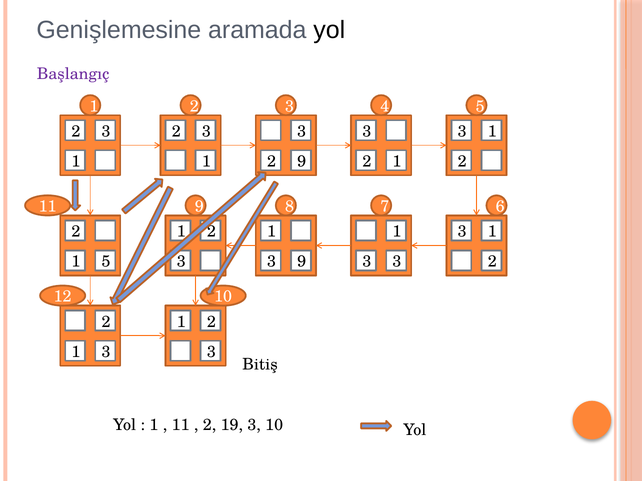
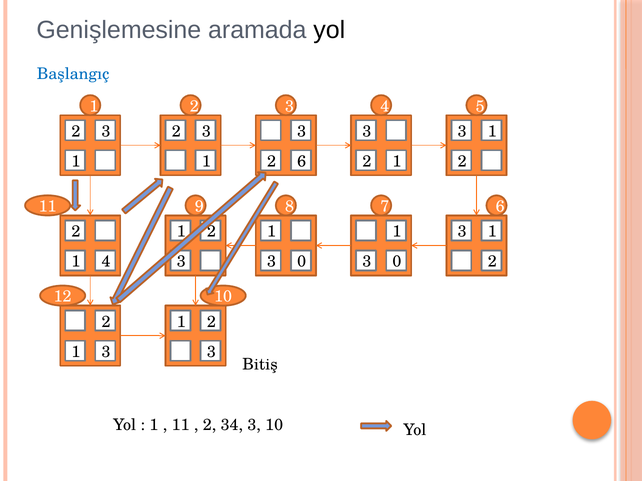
Başlangıç colour: purple -> blue
2 9: 9 -> 6
1 5: 5 -> 4
9 at (302, 262): 9 -> 0
3 at (397, 262): 3 -> 0
19: 19 -> 34
